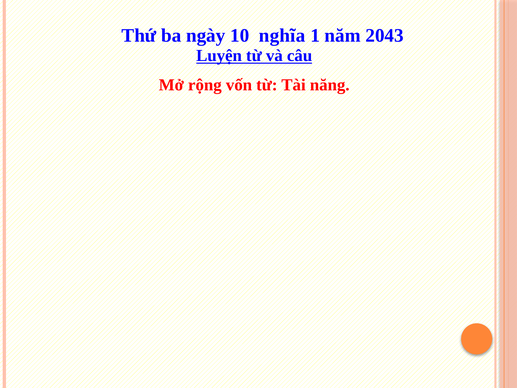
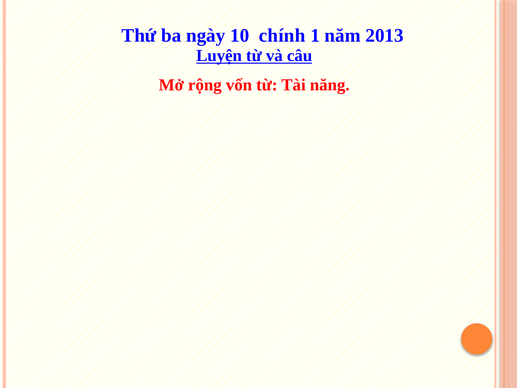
nghĩa: nghĩa -> chính
2043: 2043 -> 2013
